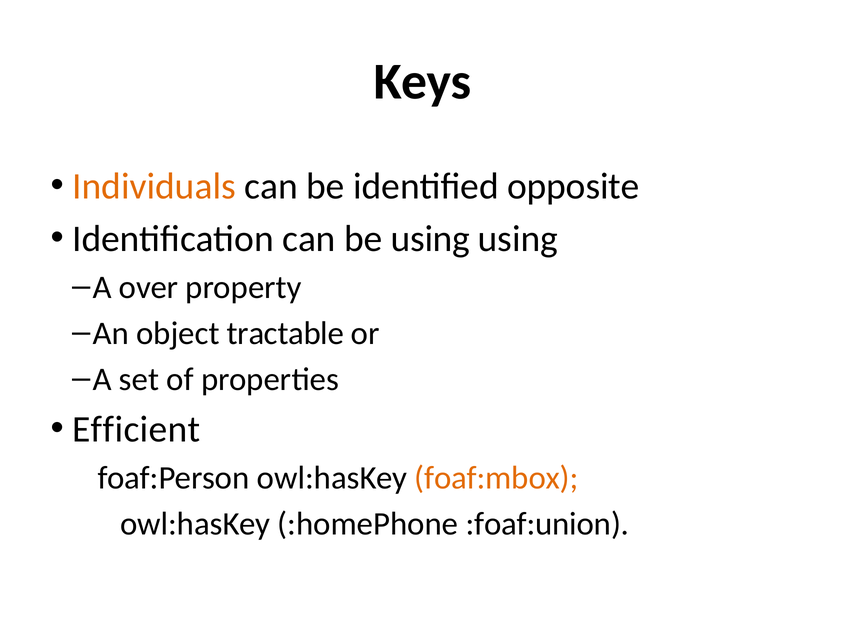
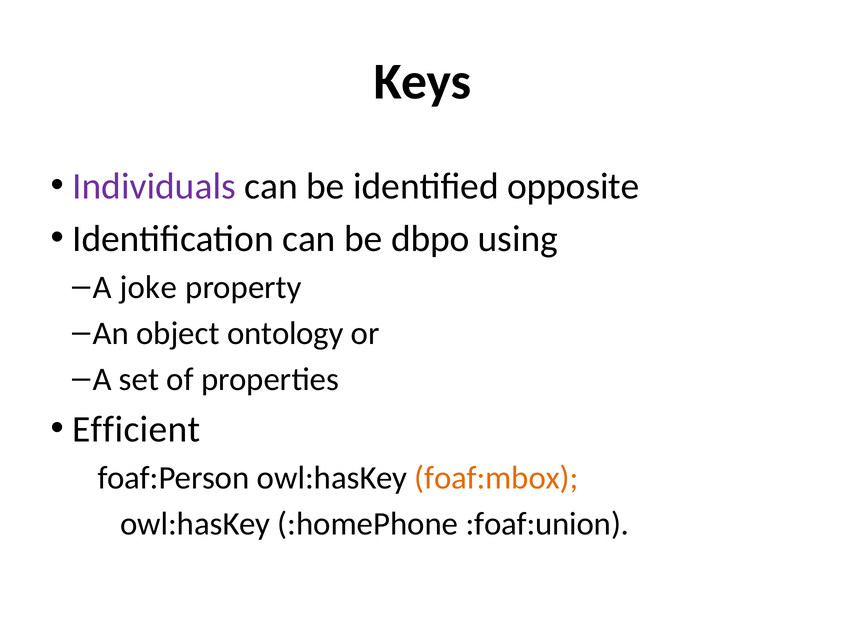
Individuals colour: orange -> purple
be using: using -> dbpo
over: over -> joke
tractable: tractable -> ontology
